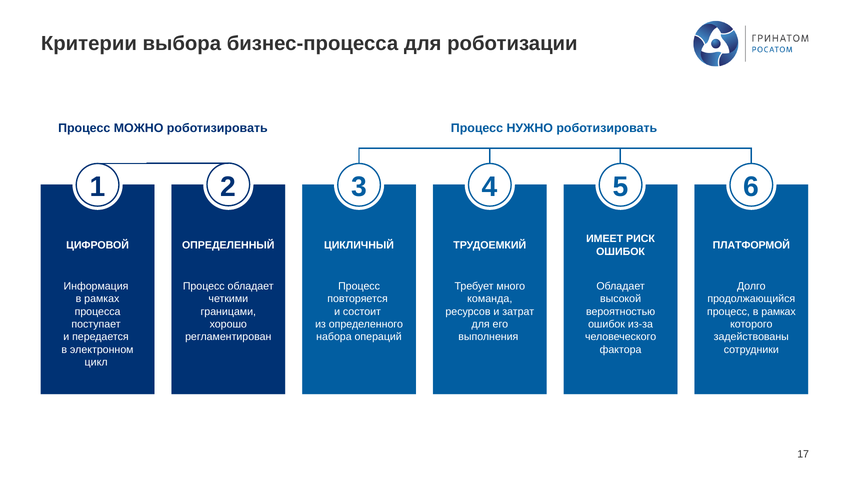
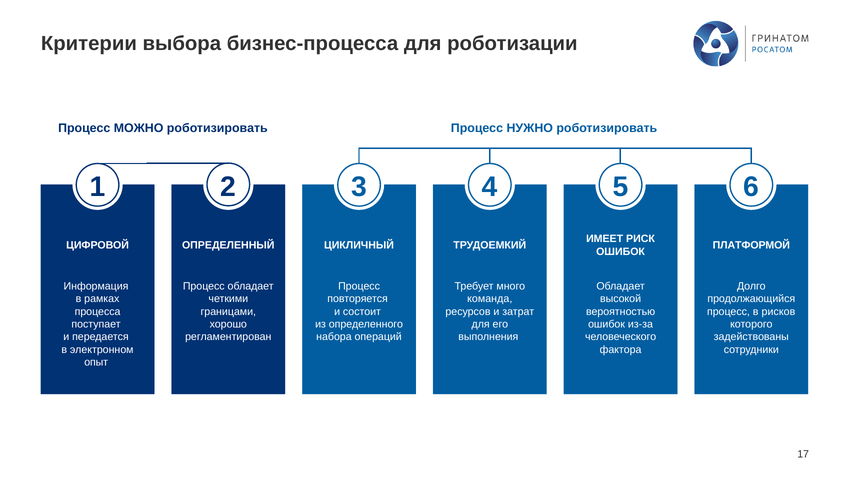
процесс в рамках: рамках -> рисков
цикл: цикл -> опыт
